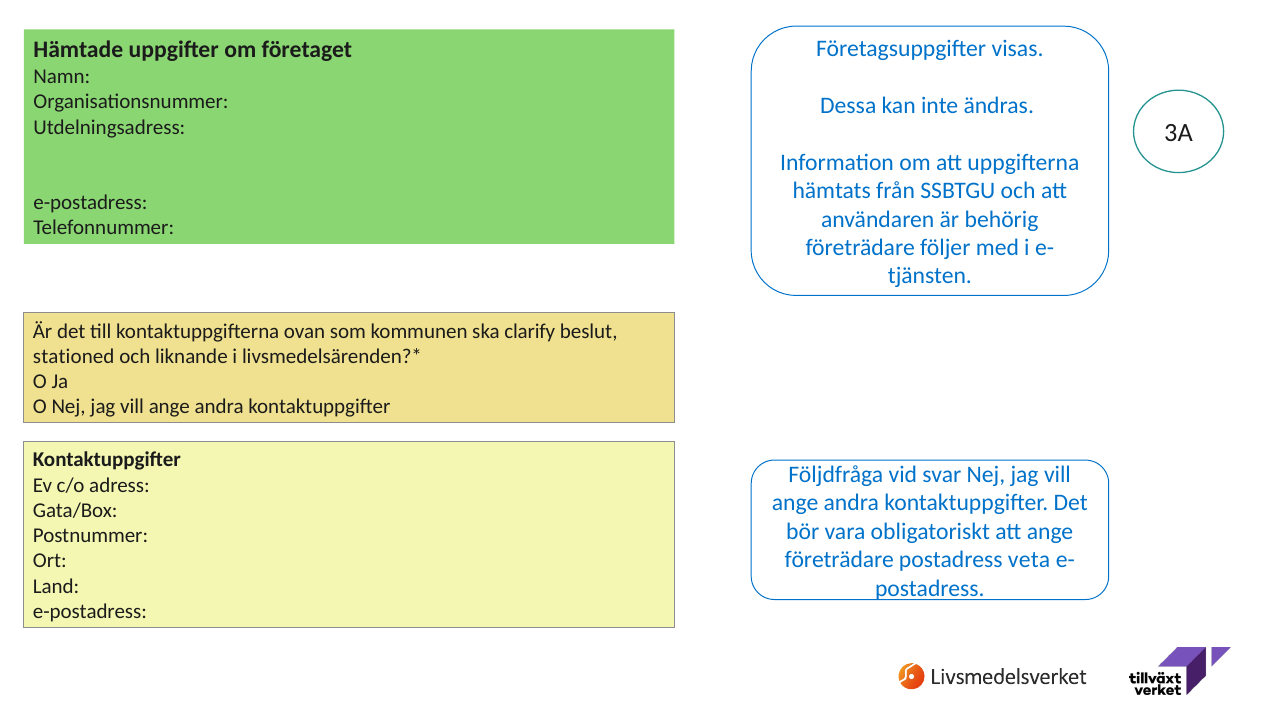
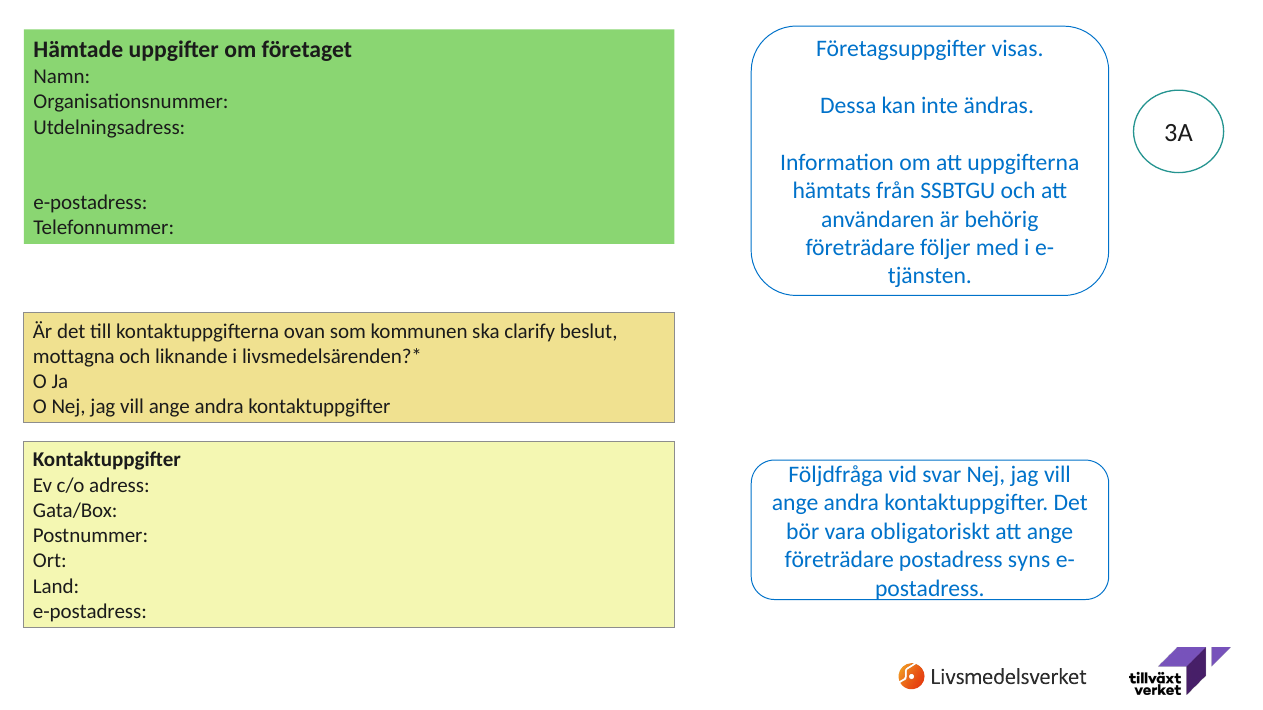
stationed: stationed -> mottagna
veta: veta -> syns
